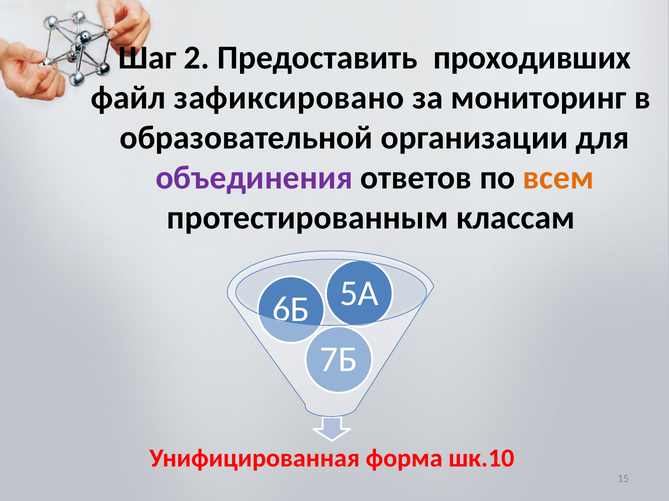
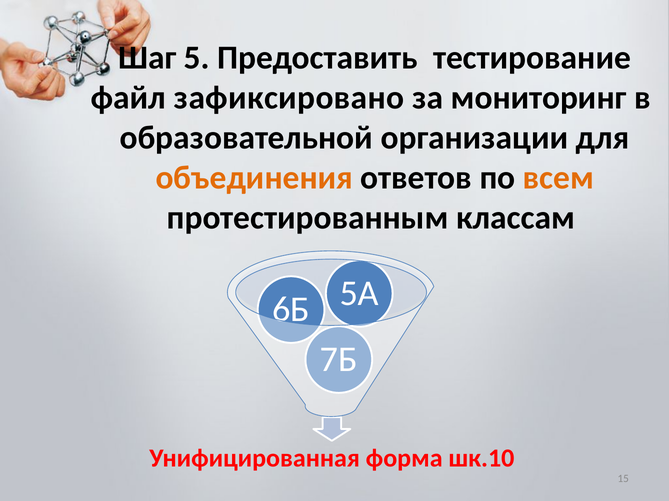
2: 2 -> 5
проходивших: проходивших -> тестирование
объединения colour: purple -> orange
